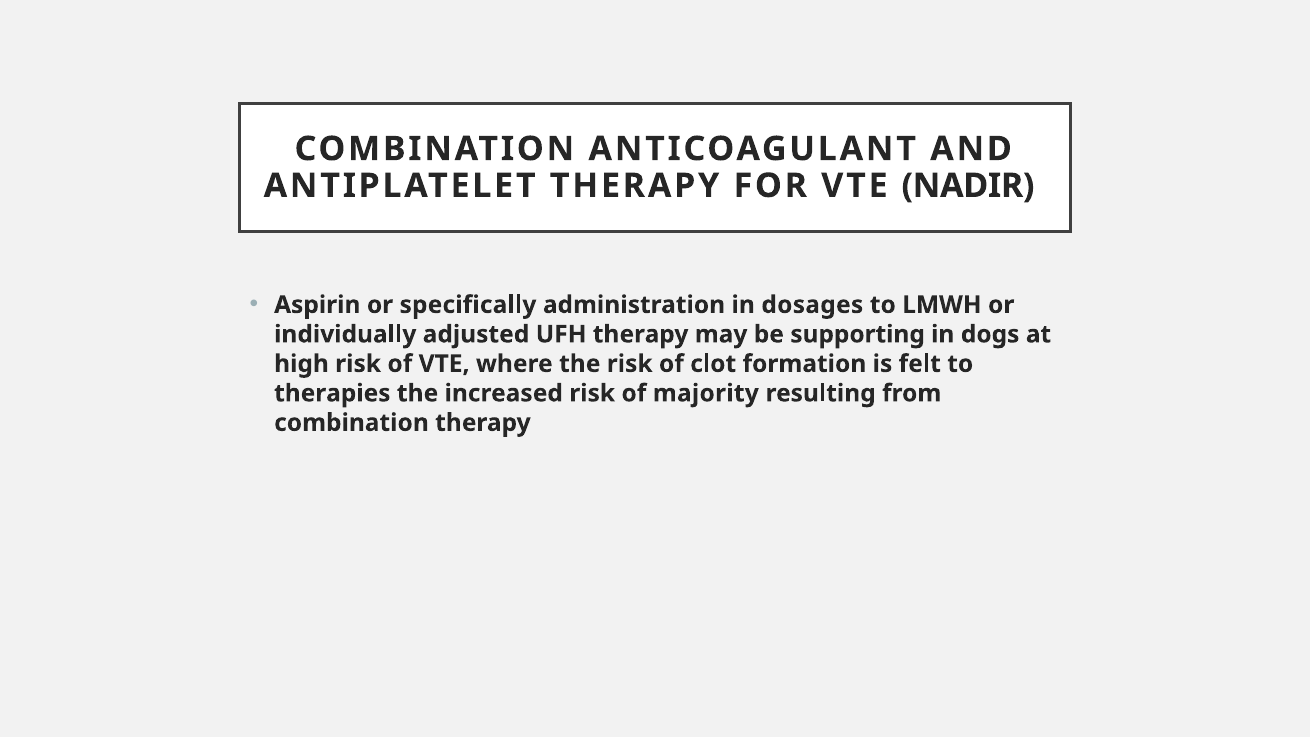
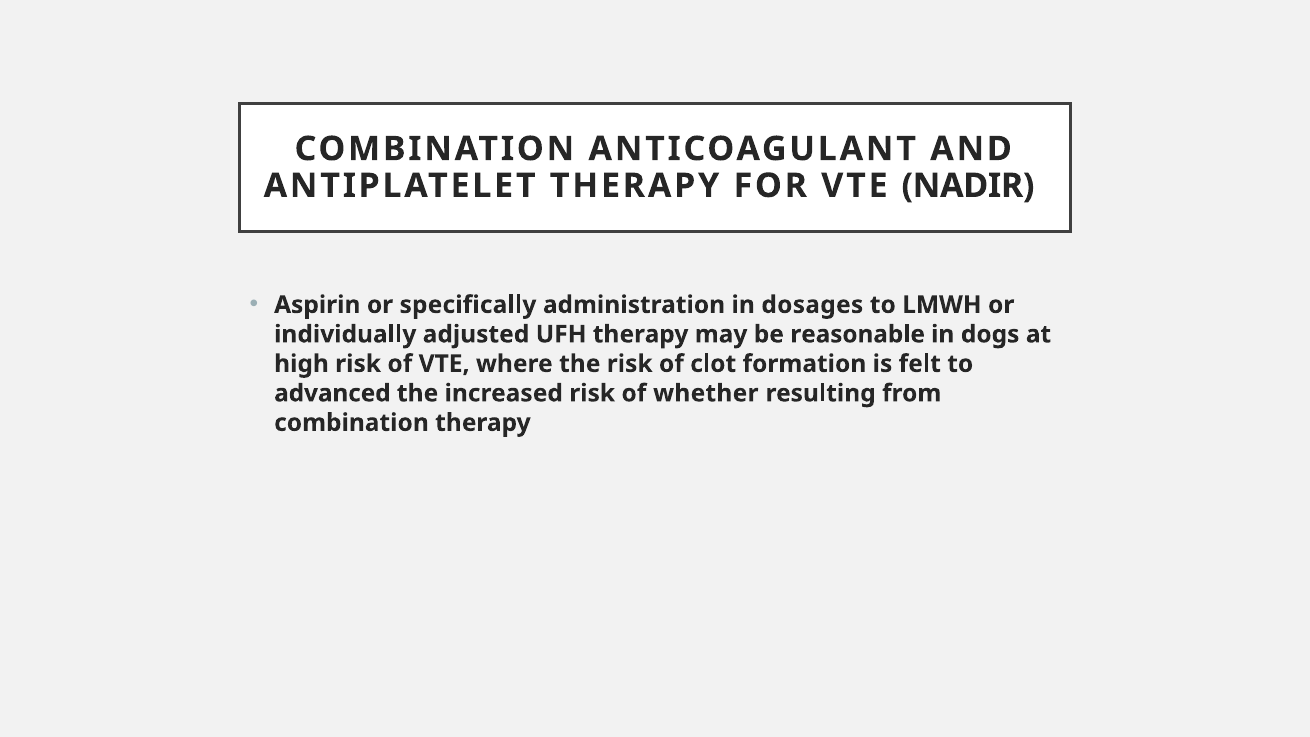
supporting: supporting -> reasonable
therapies: therapies -> advanced
majority: majority -> whether
